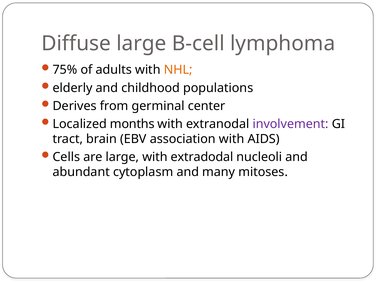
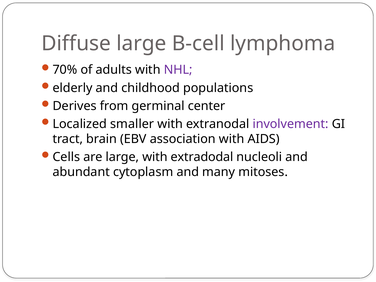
75%: 75% -> 70%
NHL colour: orange -> purple
months: months -> smaller
